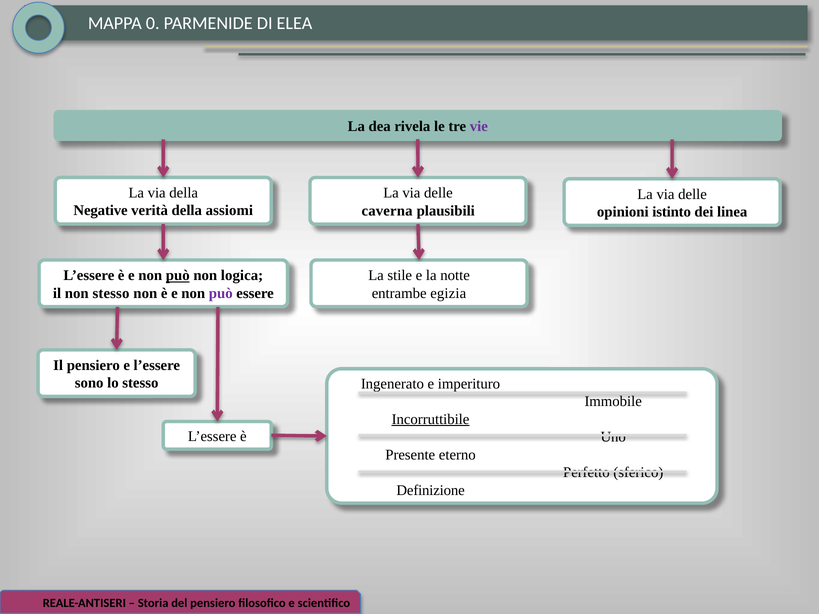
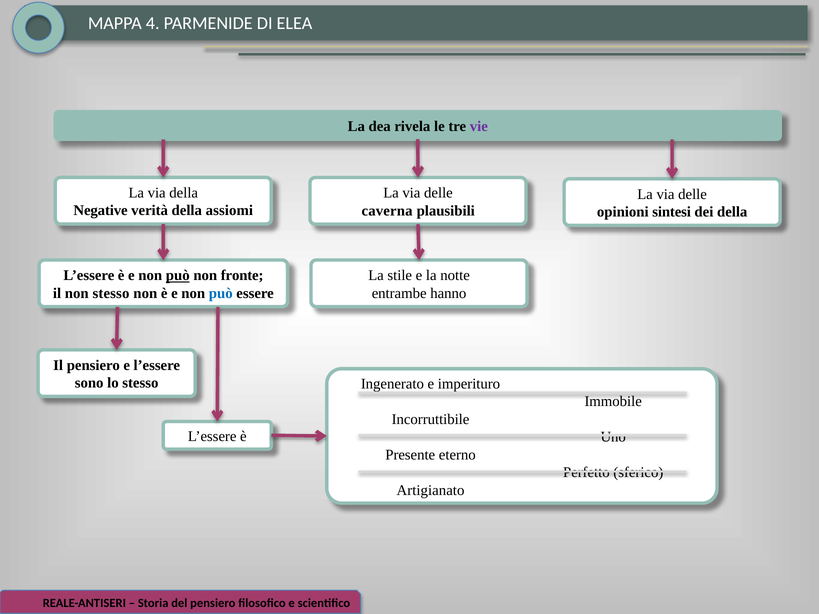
0: 0 -> 4
istinto: istinto -> sintesi
dei linea: linea -> della
logica: logica -> fronte
può at (221, 293) colour: purple -> blue
egizia: egizia -> hanno
Incorruttibile underline: present -> none
Definizione: Definizione -> Artigianato
